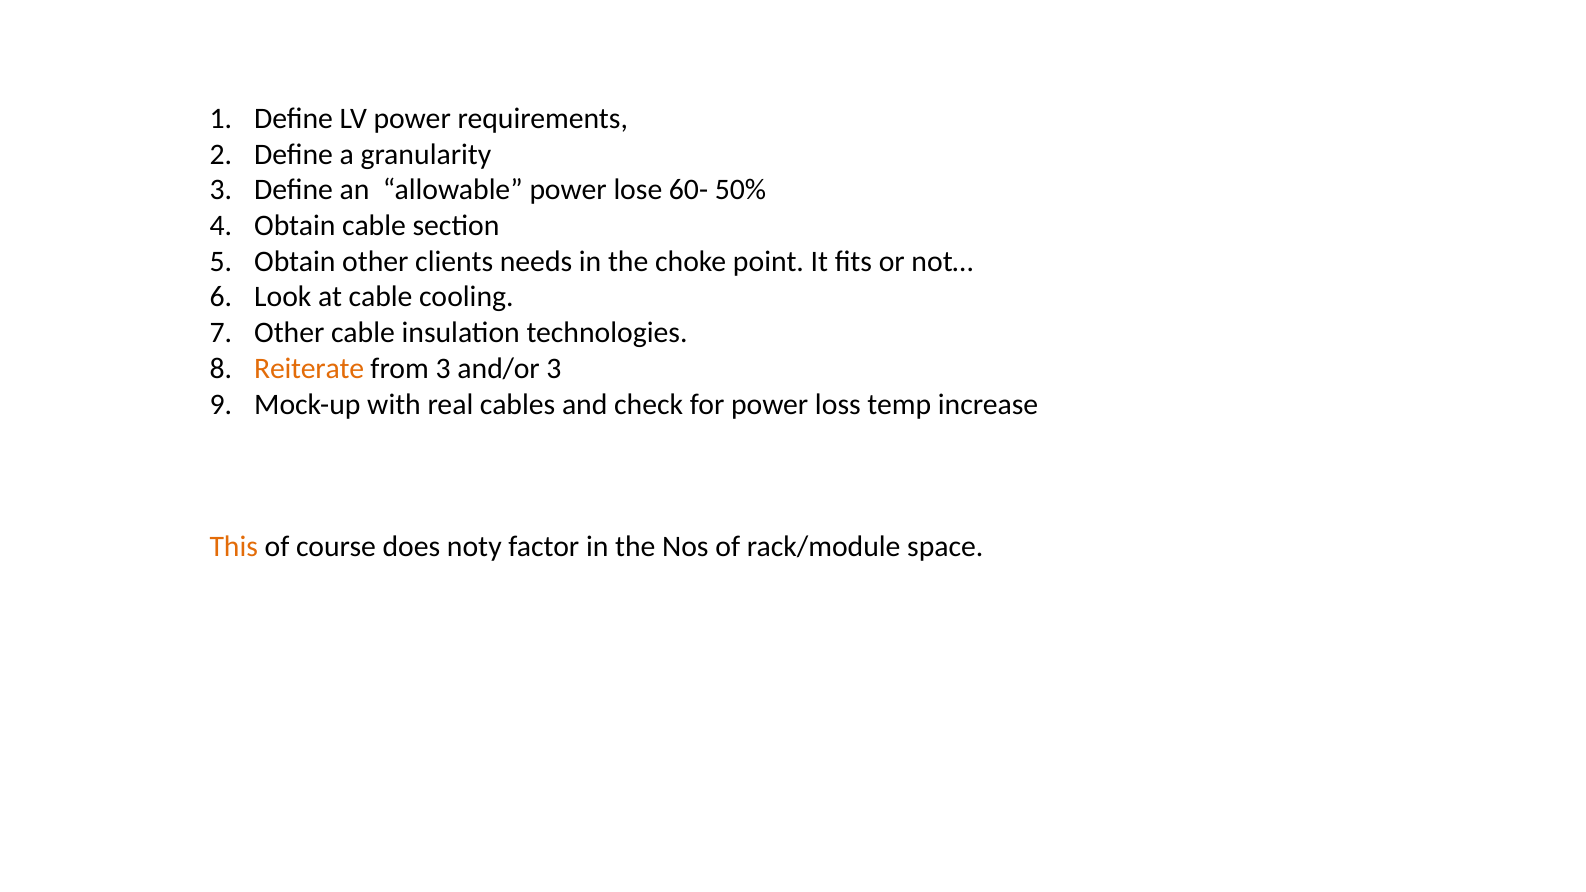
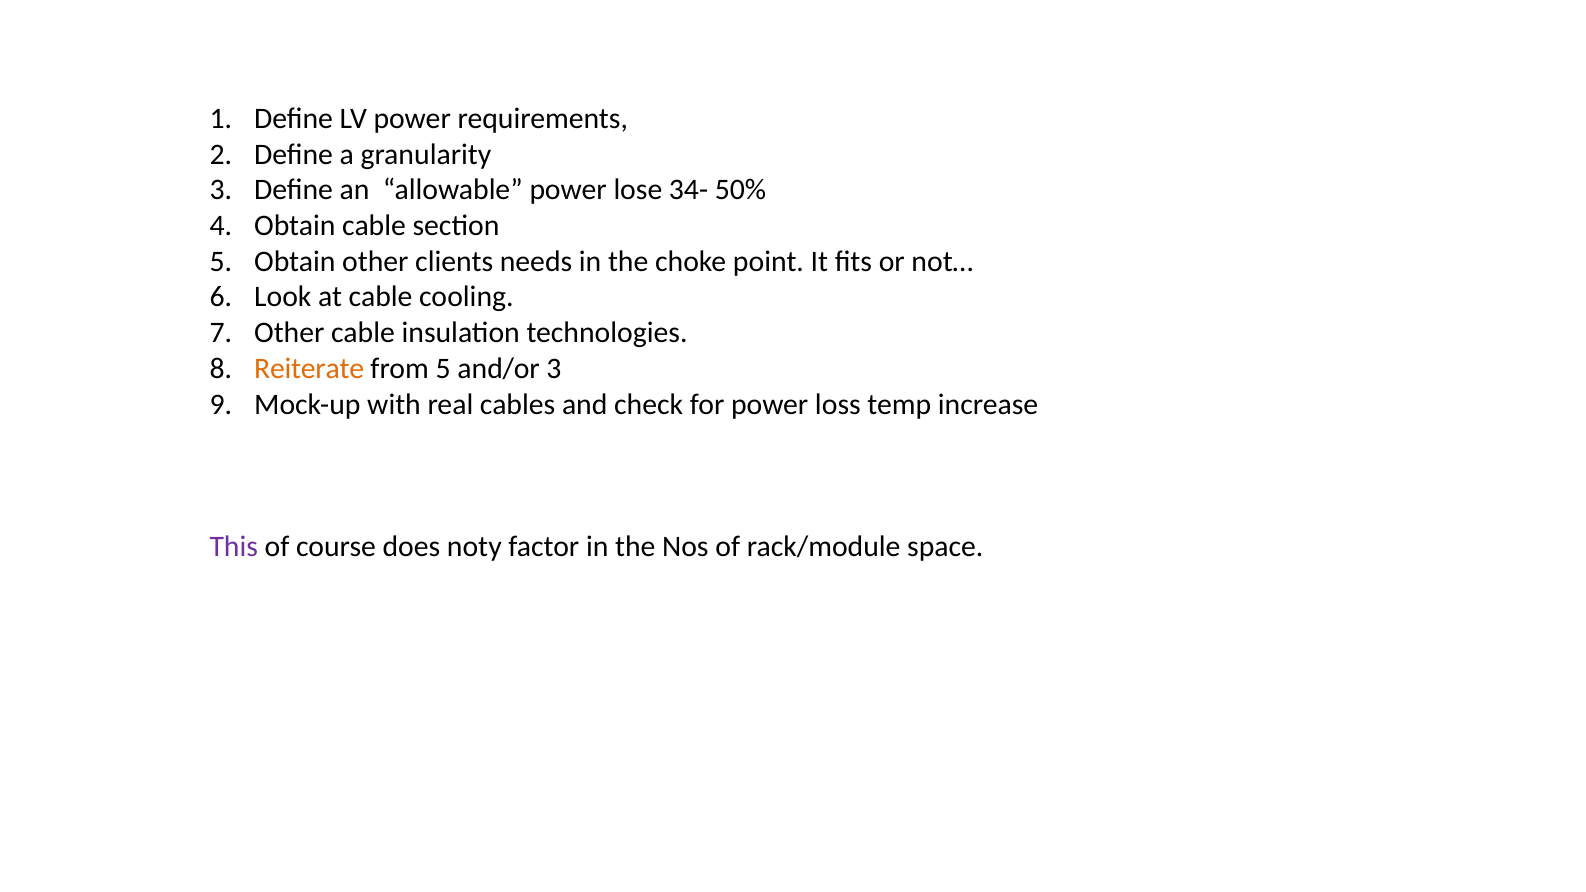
60-: 60- -> 34-
from 3: 3 -> 5
This colour: orange -> purple
